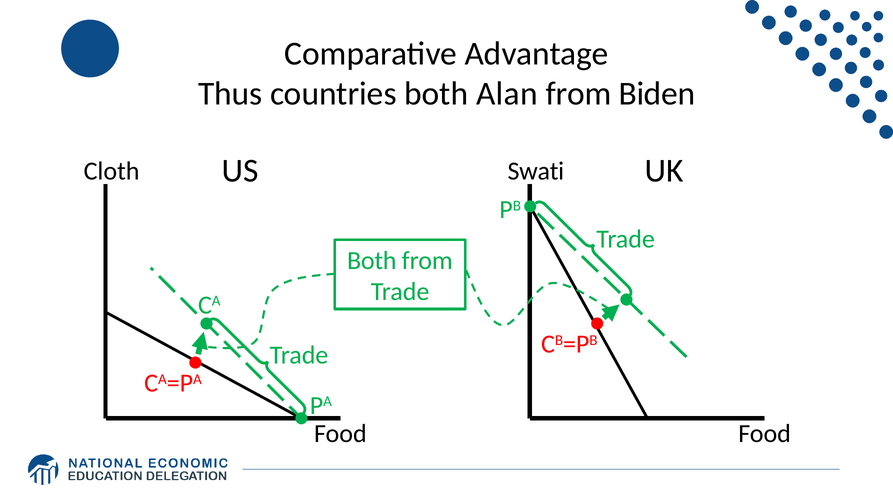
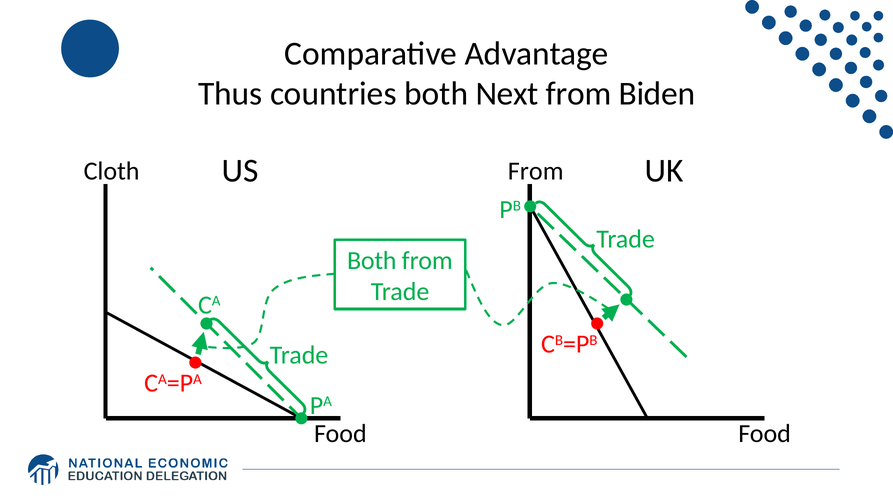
Alan: Alan -> Next
Swati at (536, 171): Swati -> From
